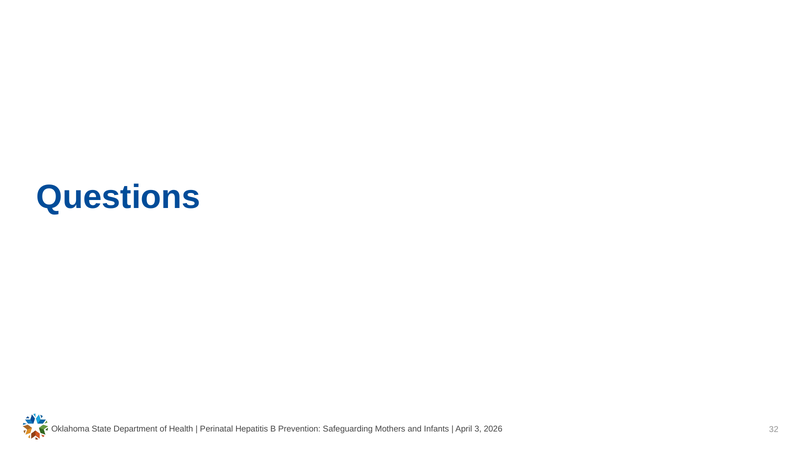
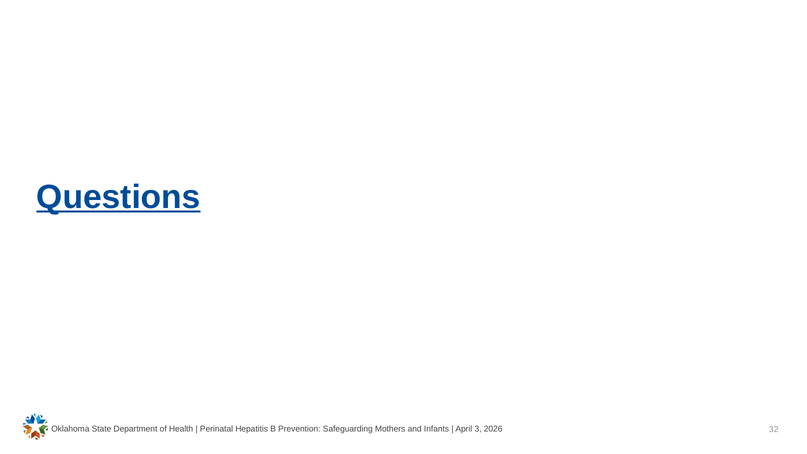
Questions underline: none -> present
